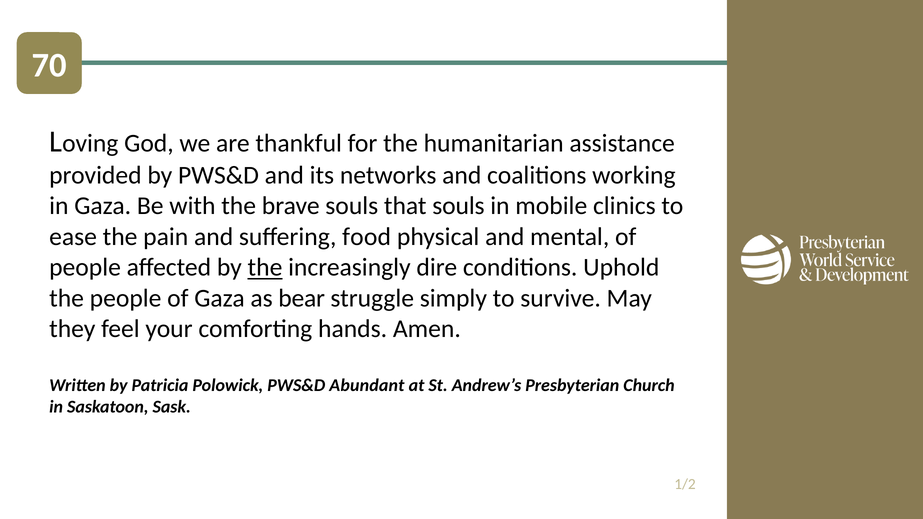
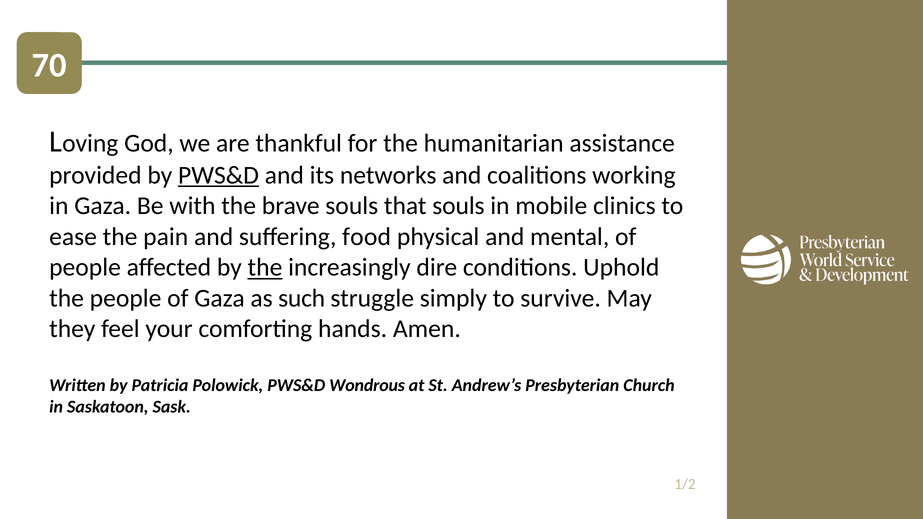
PWS&D at (219, 175) underline: none -> present
bear: bear -> such
Abundant: Abundant -> Wondrous
